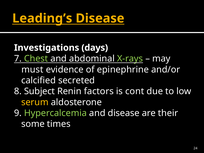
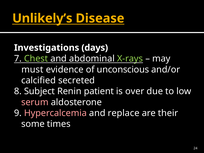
Leading’s: Leading’s -> Unlikely’s
epinephrine: epinephrine -> unconscious
factors: factors -> patient
cont: cont -> over
serum colour: yellow -> pink
Hypercalcemia colour: light green -> pink
and disease: disease -> replace
